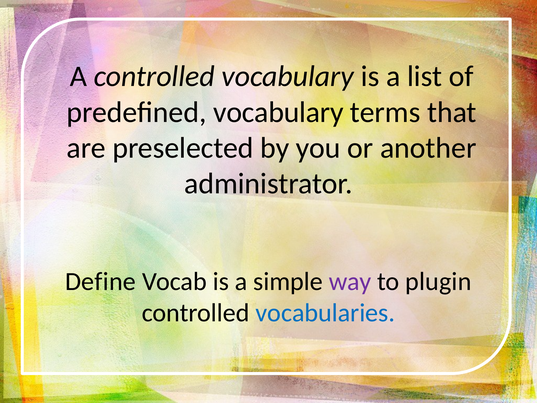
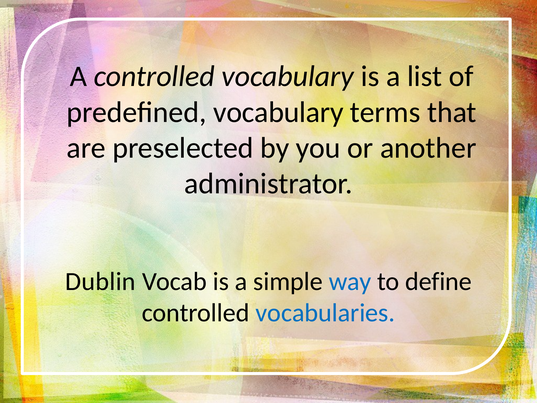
Define: Define -> Dublin
way colour: purple -> blue
plugin: plugin -> define
